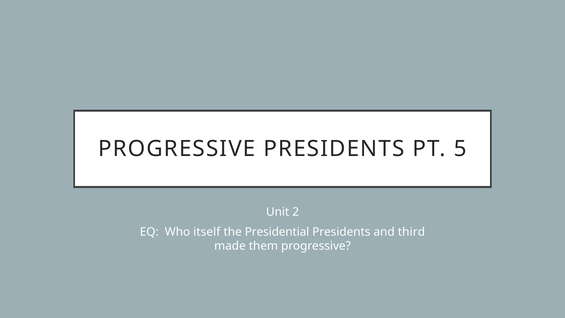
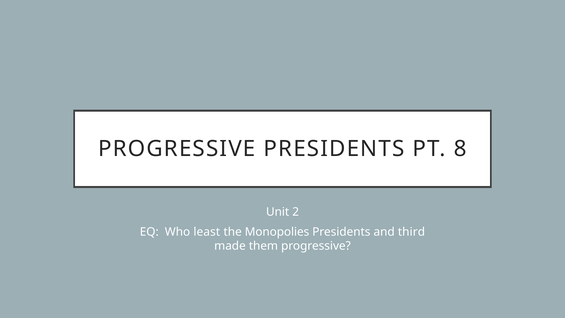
5: 5 -> 8
itself: itself -> least
Presidential: Presidential -> Monopolies
